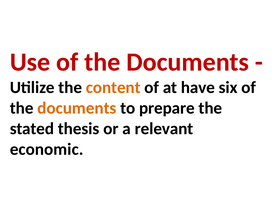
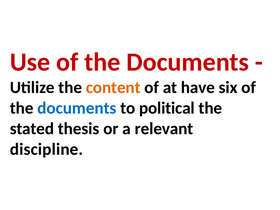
documents at (77, 108) colour: orange -> blue
prepare: prepare -> political
economic: economic -> discipline
